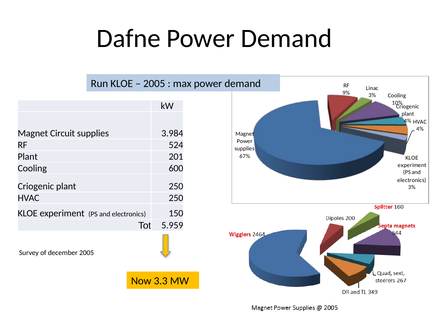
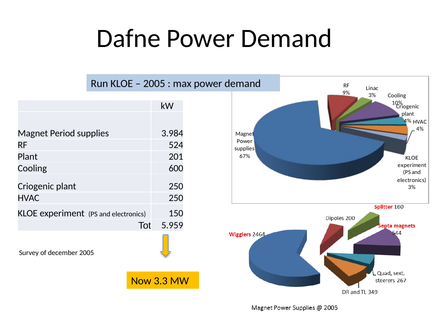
Circuit: Circuit -> Period
